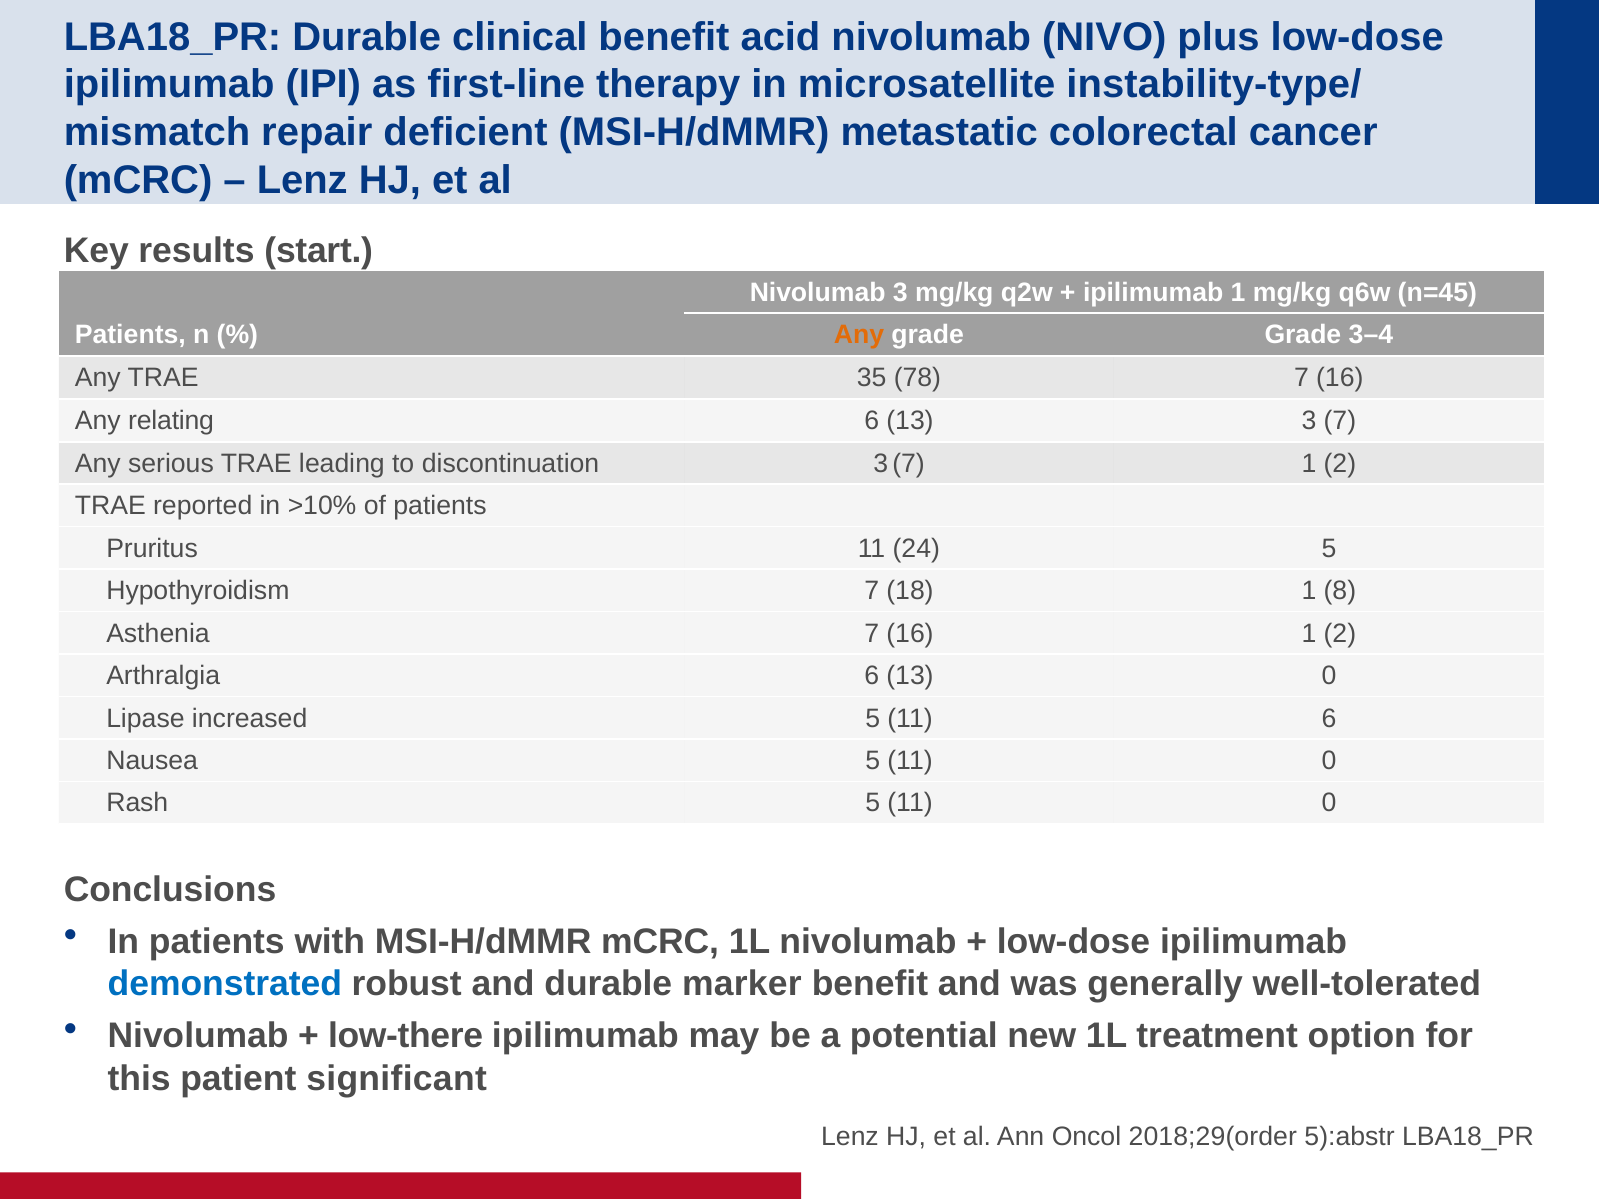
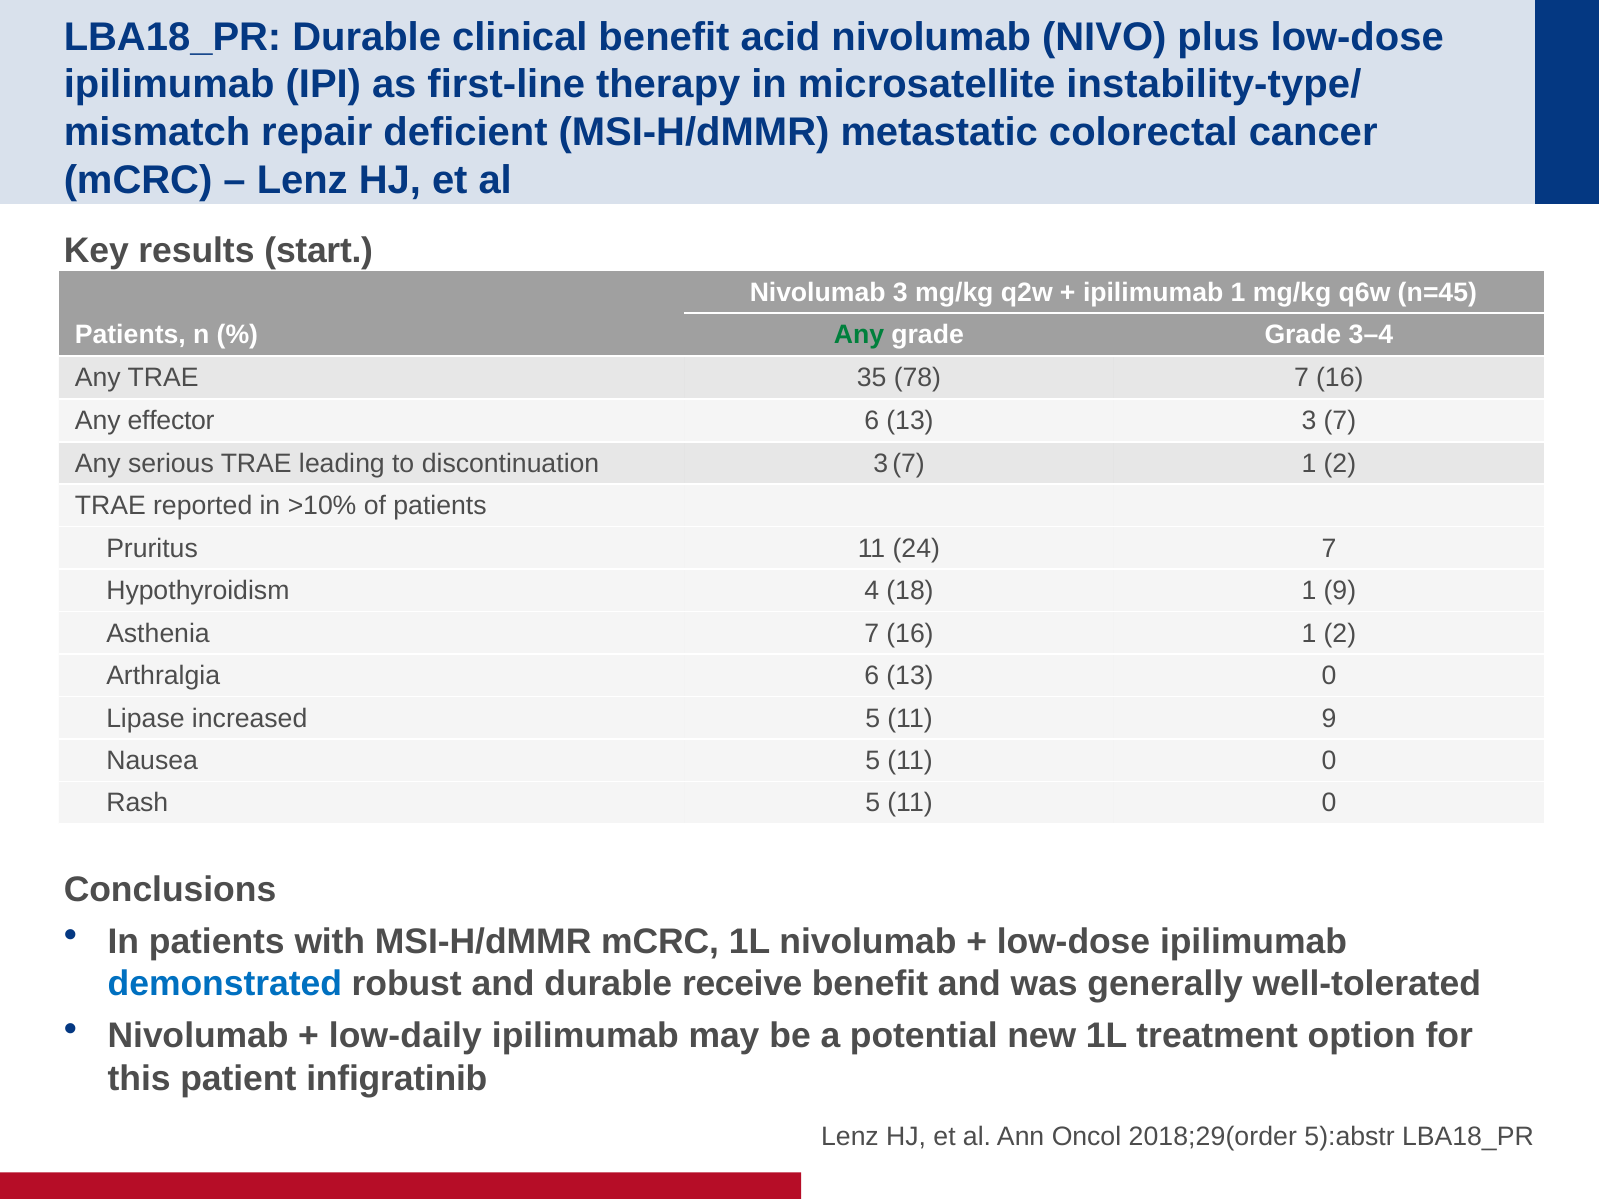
Any at (859, 335) colour: orange -> green
relating: relating -> effector
24 5: 5 -> 7
Hypothyroidism 7: 7 -> 4
1 8: 8 -> 9
11 6: 6 -> 9
marker: marker -> receive
low-there: low-there -> low-daily
significant: significant -> infigratinib
